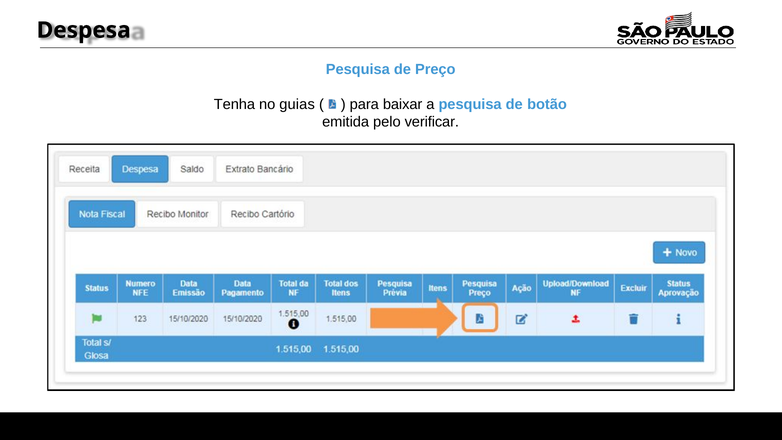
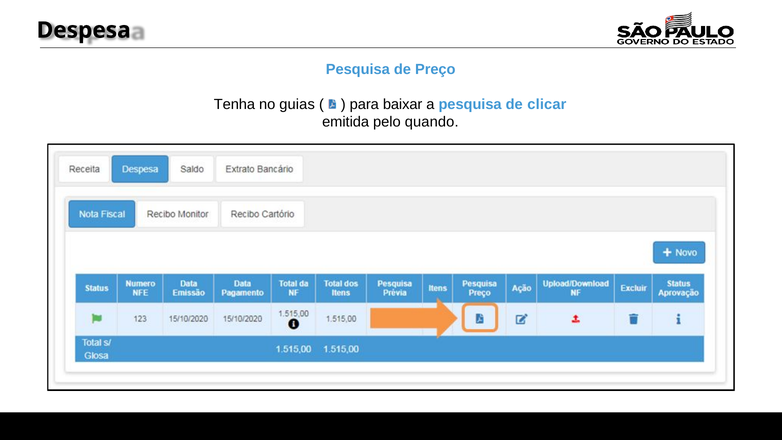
botão: botão -> clicar
verificar: verificar -> quando
